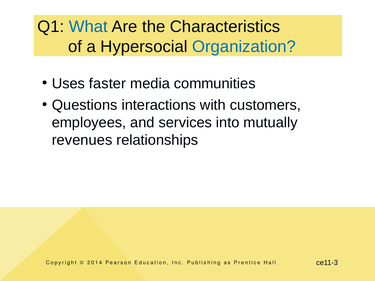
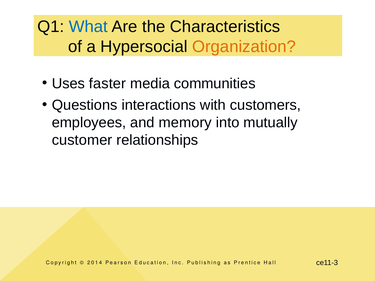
Organization colour: blue -> orange
services: services -> memory
revenues: revenues -> customer
